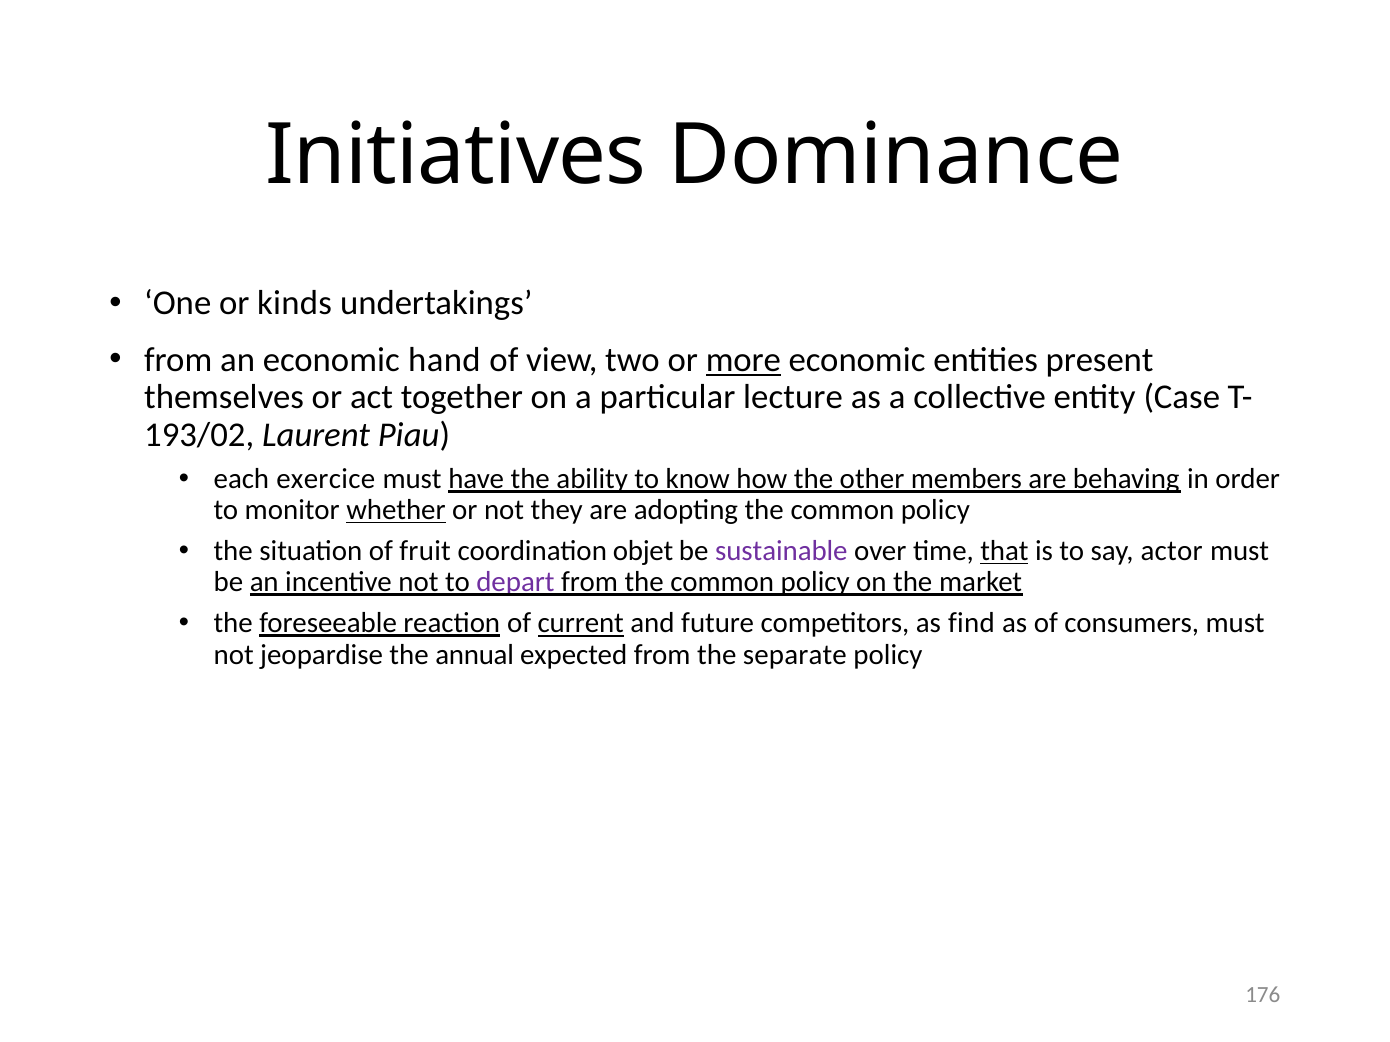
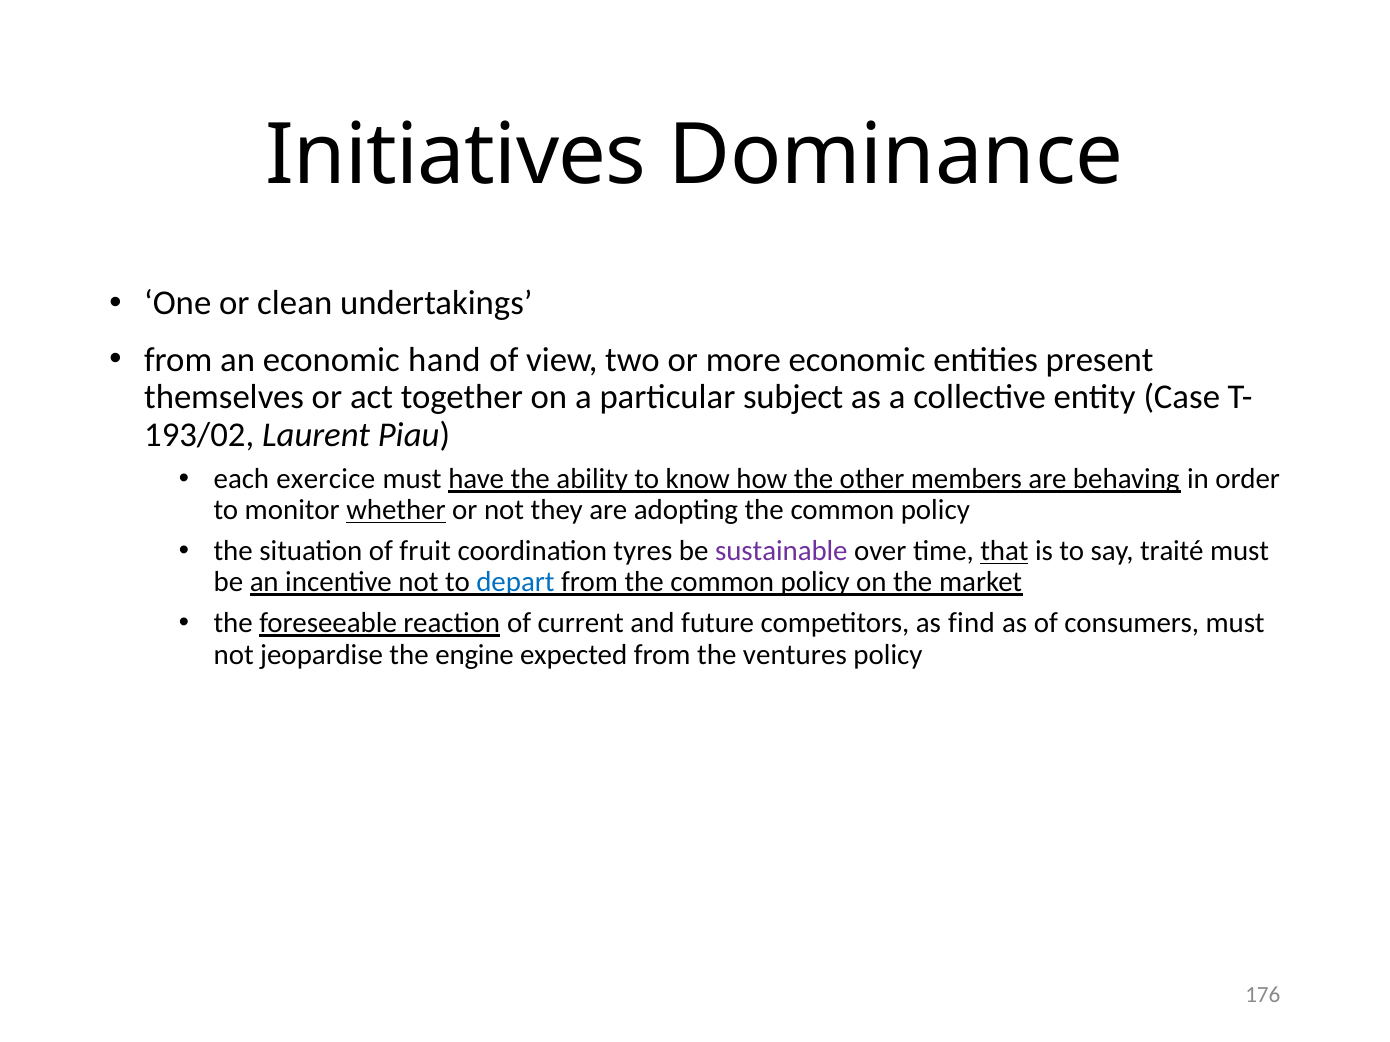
kinds: kinds -> clean
more underline: present -> none
lecture: lecture -> subject
objet: objet -> tyres
actor: actor -> traité
depart colour: purple -> blue
current underline: present -> none
annual: annual -> engine
separate: separate -> ventures
